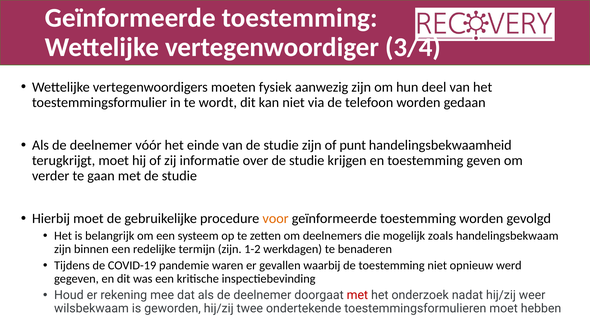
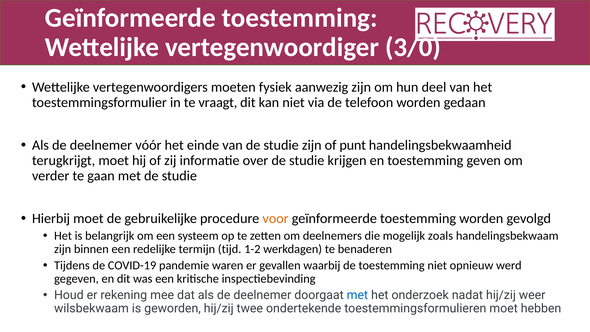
3/4: 3/4 -> 3/0
wordt: wordt -> vraagt
termijn zijn: zijn -> tijd
met at (357, 295) colour: red -> blue
